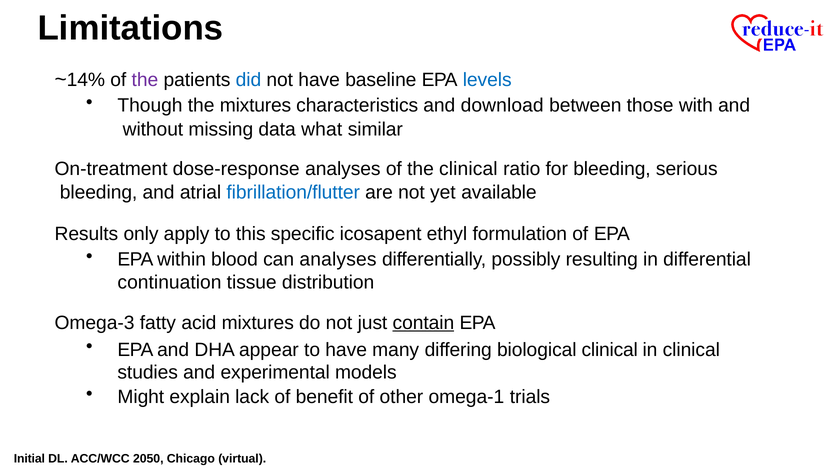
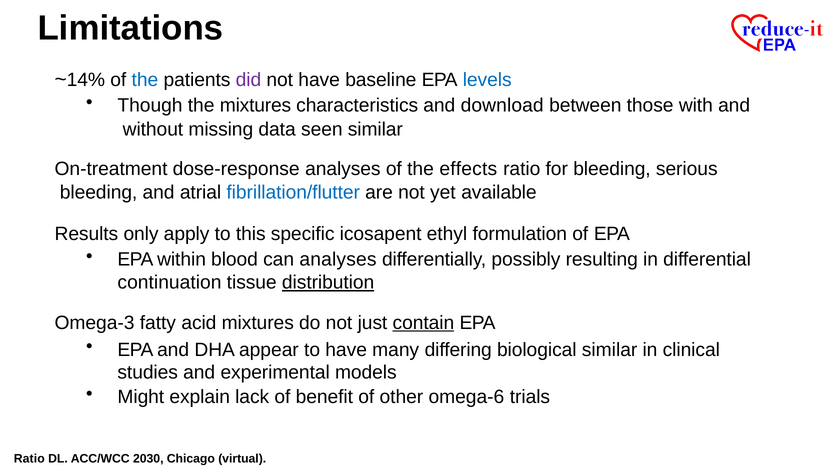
the at (145, 80) colour: purple -> blue
did colour: blue -> purple
what: what -> seen
the clinical: clinical -> effects
distribution underline: none -> present
biological clinical: clinical -> similar
omega-1: omega-1 -> omega-6
Initial at (29, 459): Initial -> Ratio
2050: 2050 -> 2030
